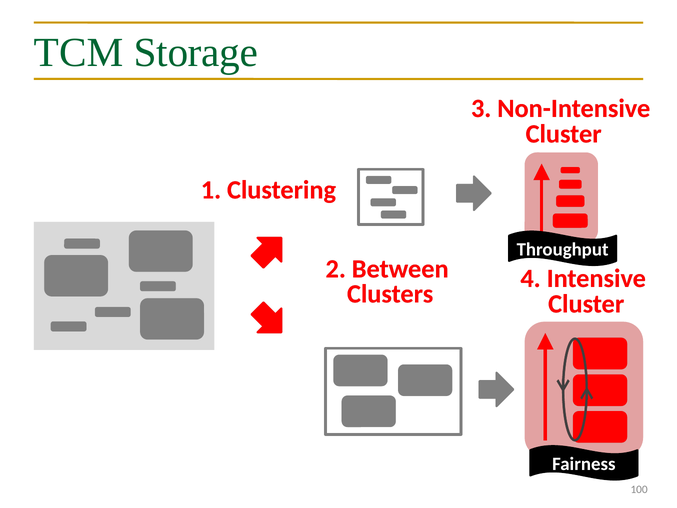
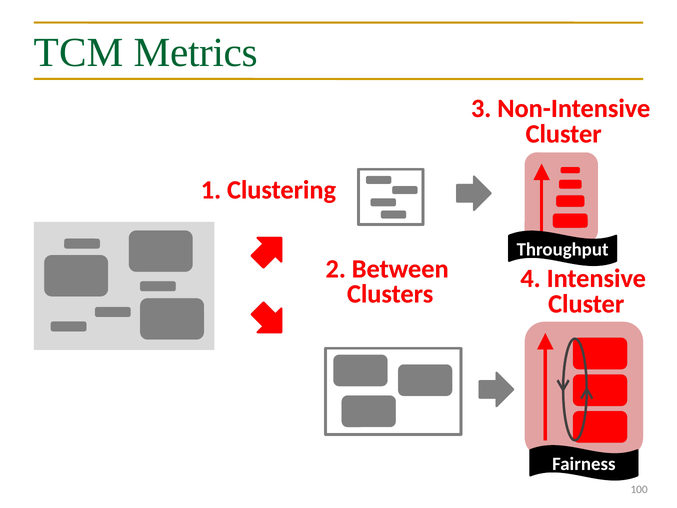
Storage: Storage -> Metrics
